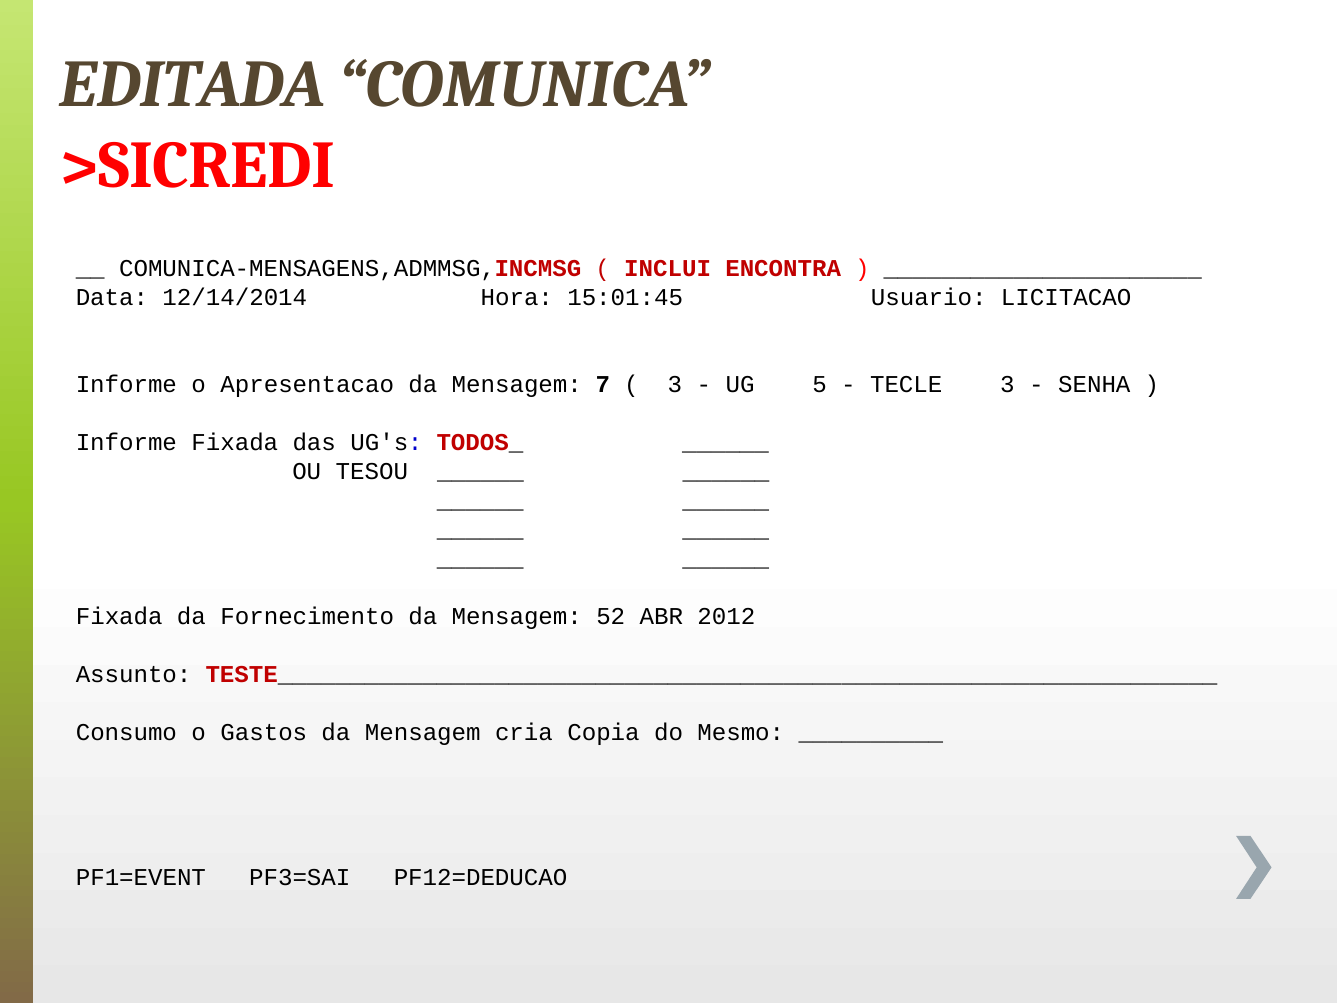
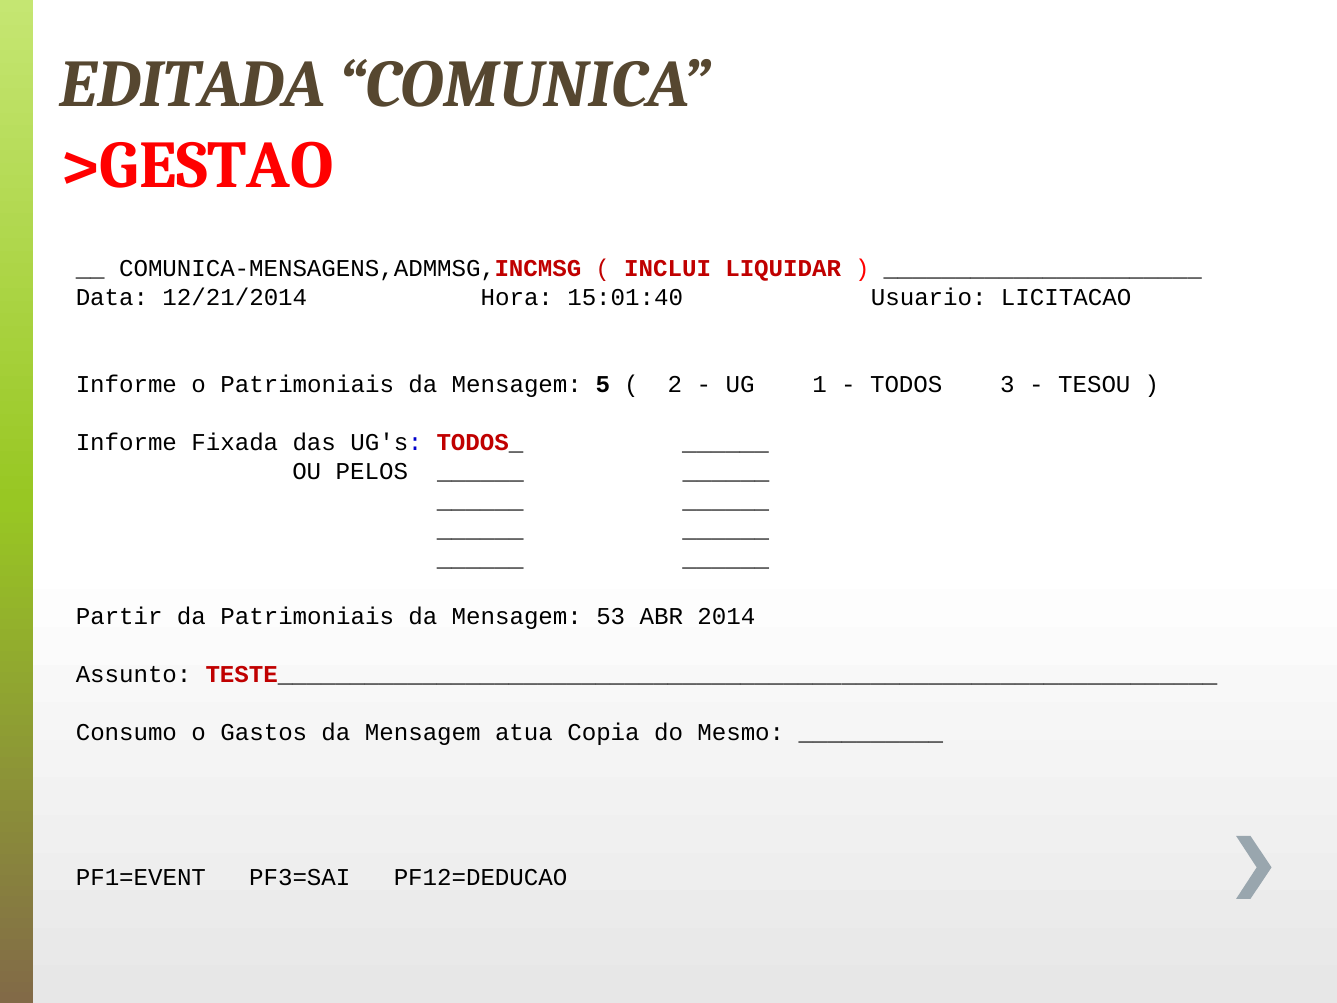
>SICREDI: >SICREDI -> >GESTAO
ENCONTRA: ENCONTRA -> LIQUIDAR
12/14/2014: 12/14/2014 -> 12/21/2014
15:01:45: 15:01:45 -> 15:01:40
o Apresentacao: Apresentacao -> Patrimoniais
7: 7 -> 5
3 at (675, 384): 3 -> 2
5: 5 -> 1
TECLE: TECLE -> TODOS
SENHA: SENHA -> TESOU
TESOU: TESOU -> PELOS
Fixada at (119, 616): Fixada -> Partir
da Fornecimento: Fornecimento -> Patrimoniais
52: 52 -> 53
2012: 2012 -> 2014
cria: cria -> atua
